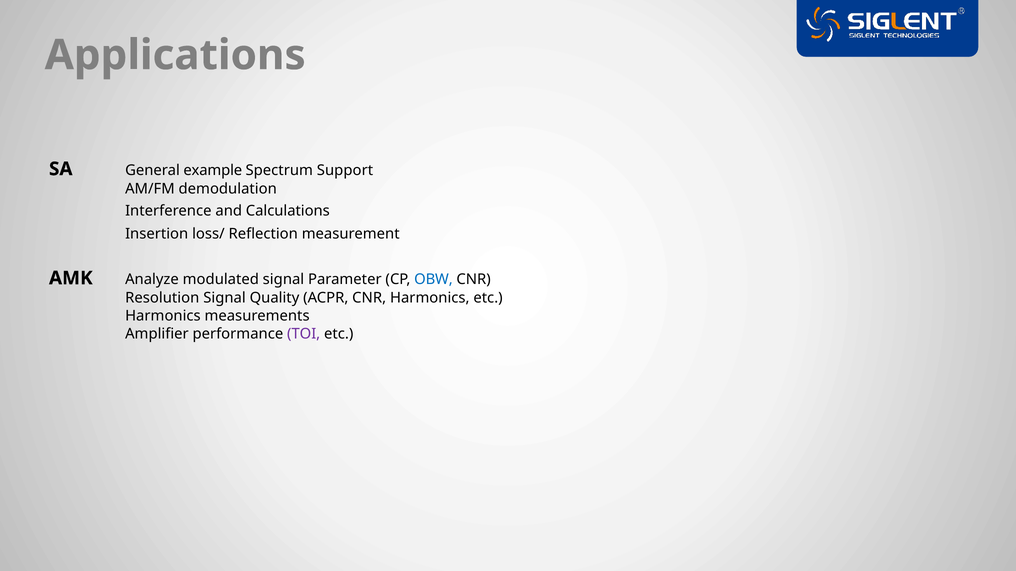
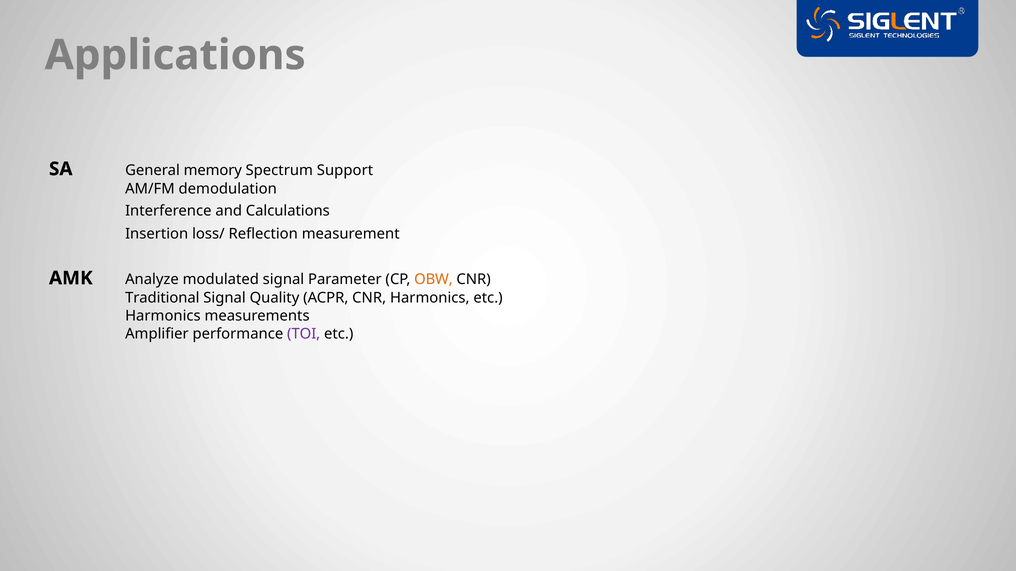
example: example -> memory
OBW colour: blue -> orange
Resolution: Resolution -> Traditional
